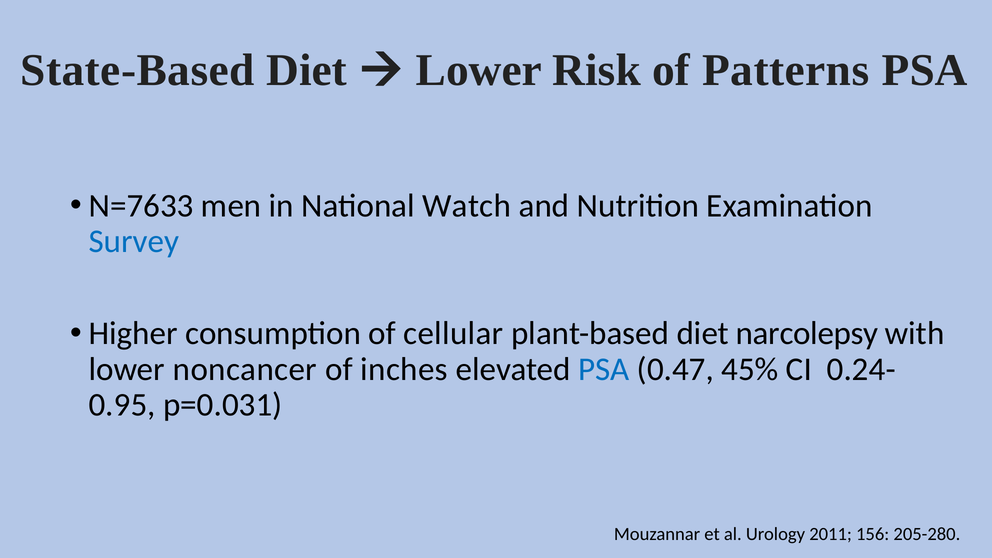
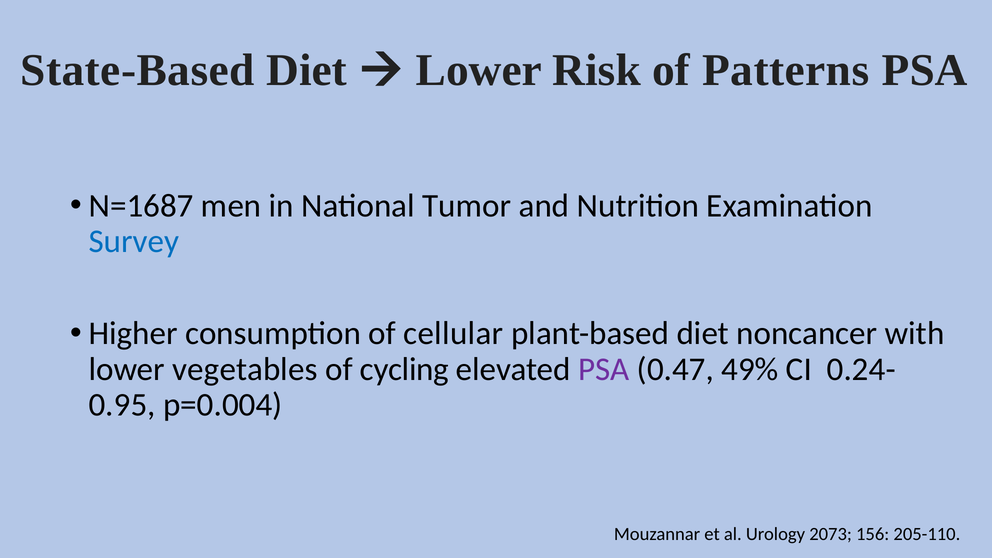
N=7633: N=7633 -> N=1687
Watch: Watch -> Tumor
narcolepsy: narcolepsy -> noncancer
noncancer: noncancer -> vegetables
inches: inches -> cycling
PSA at (604, 369) colour: blue -> purple
45%: 45% -> 49%
p=0.031: p=0.031 -> p=0.004
2011: 2011 -> 2073
205-280: 205-280 -> 205-110
